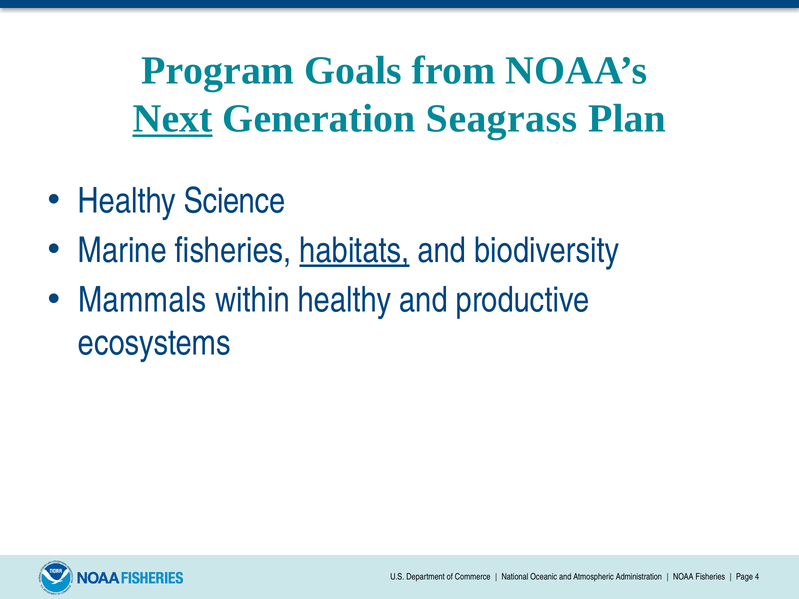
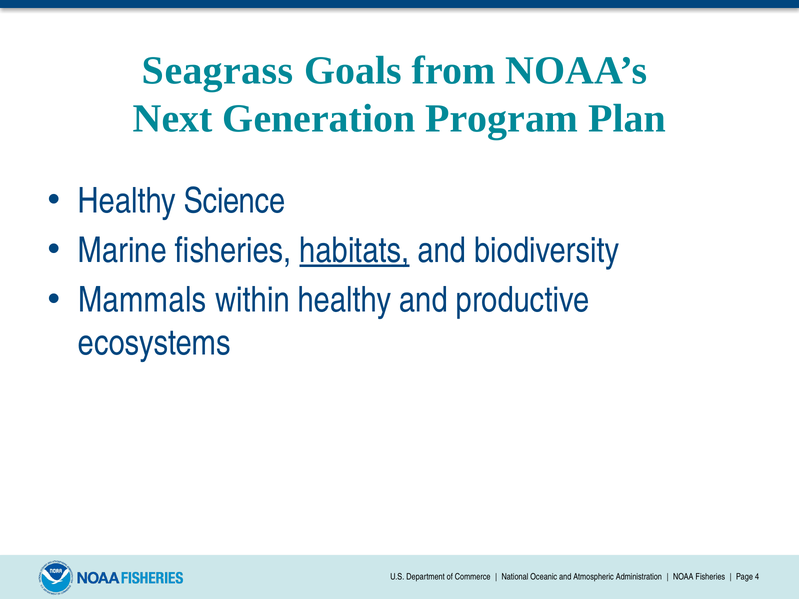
Program: Program -> Seagrass
Next underline: present -> none
Seagrass: Seagrass -> Program
